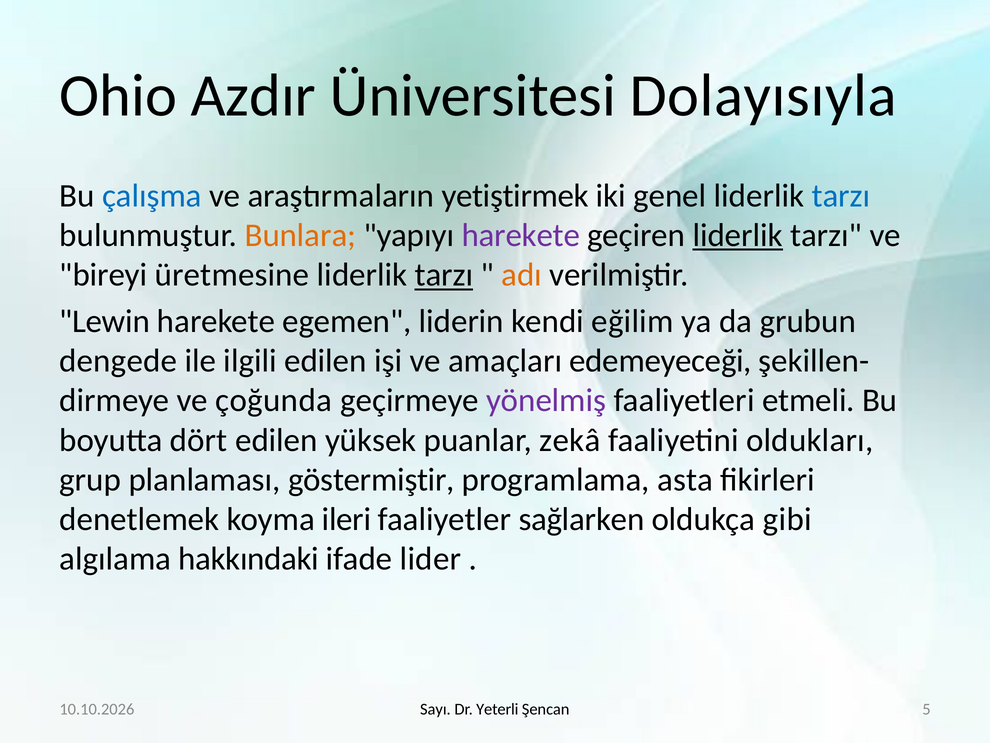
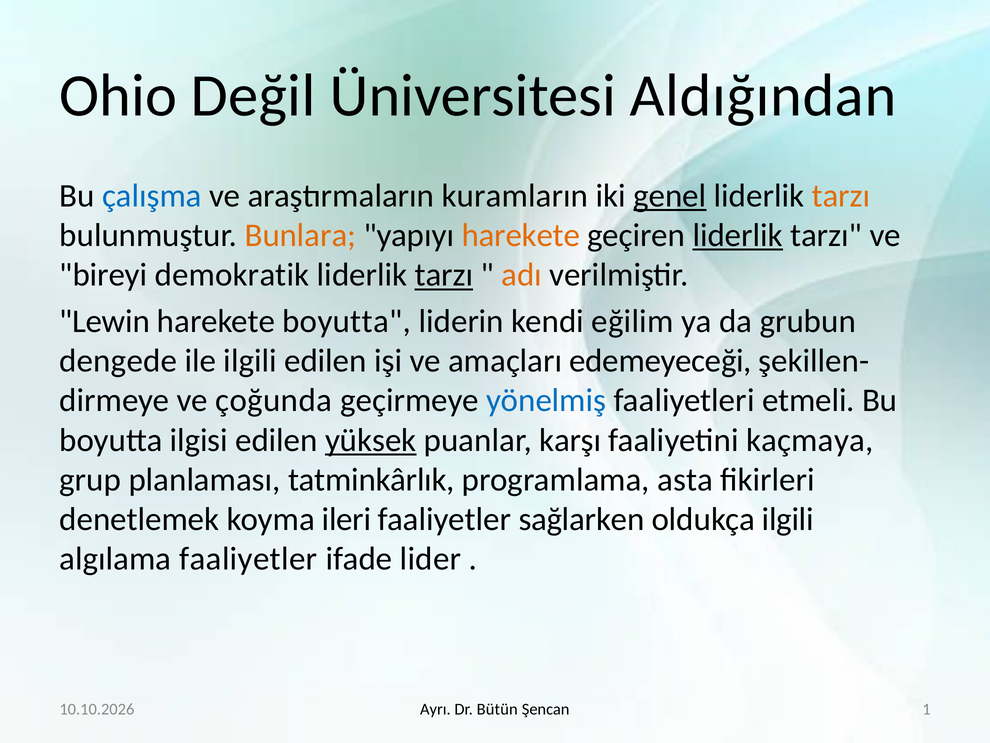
Azdır: Azdır -> Değil
Dolayısıyla: Dolayısıyla -> Aldığından
yetiştirmek: yetiştirmek -> kuramların
genel underline: none -> present
tarzı at (841, 196) colour: blue -> orange
harekete at (521, 235) colour: purple -> orange
üretmesine: üretmesine -> demokratik
harekete egemen: egemen -> boyutta
yönelmiş colour: purple -> blue
dört: dört -> ilgisi
yüksek underline: none -> present
zekâ: zekâ -> karşı
oldukları: oldukları -> kaçmaya
göstermiştir: göstermiştir -> tatminkârlık
oldukça gibi: gibi -> ilgili
algılama hakkındaki: hakkındaki -> faaliyetler
Sayı: Sayı -> Ayrı
Yeterli: Yeterli -> Bütün
5: 5 -> 1
